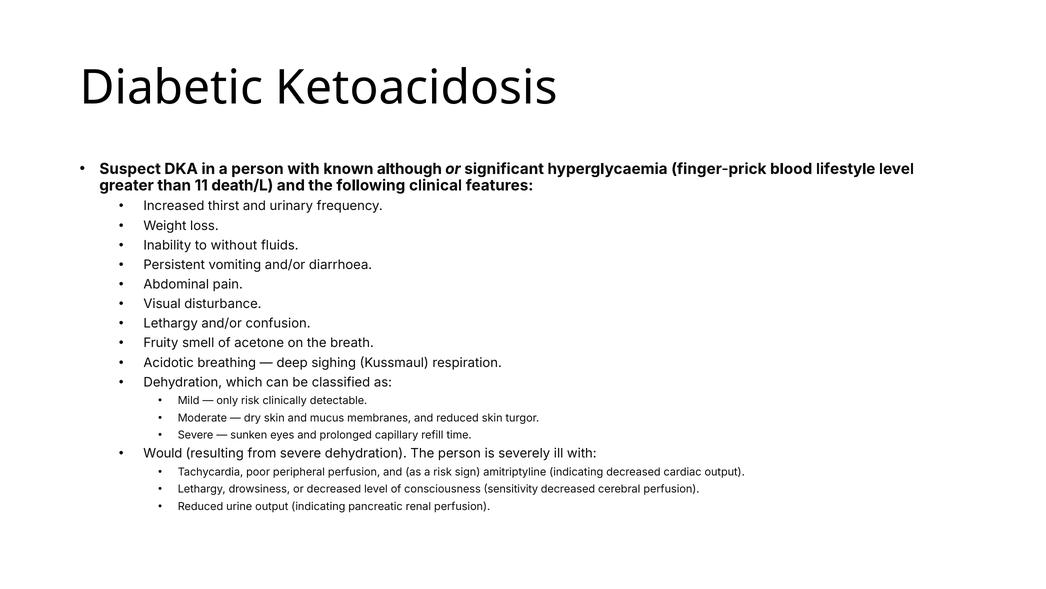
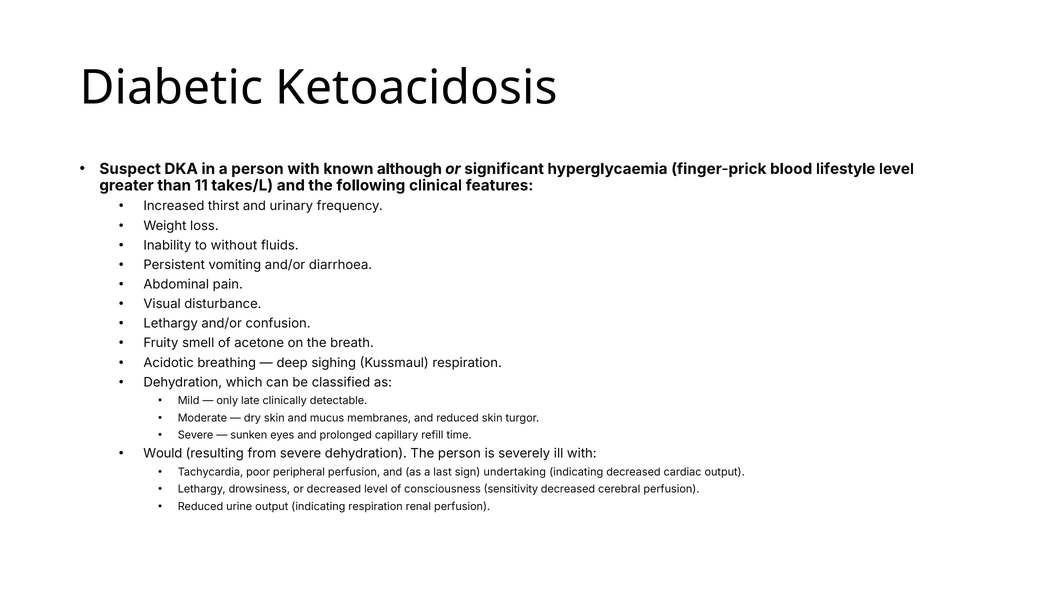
death/L: death/L -> takes/L
only risk: risk -> late
a risk: risk -> last
amitriptyline: amitriptyline -> undertaking
indicating pancreatic: pancreatic -> respiration
